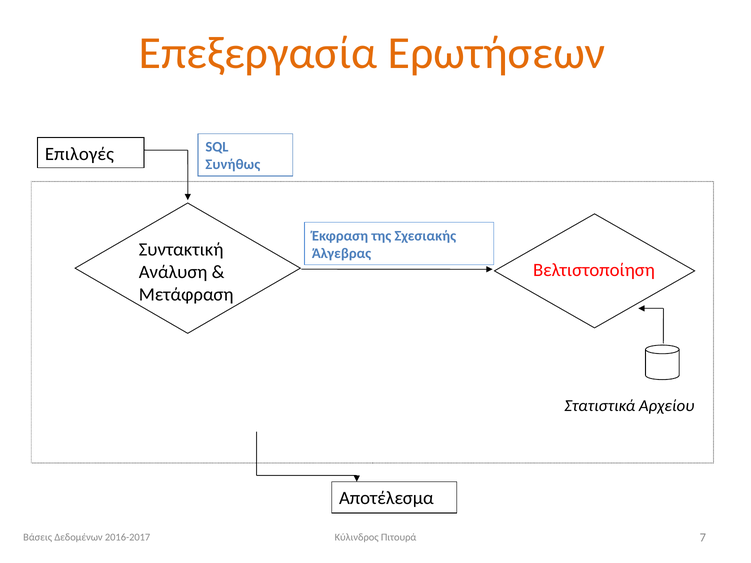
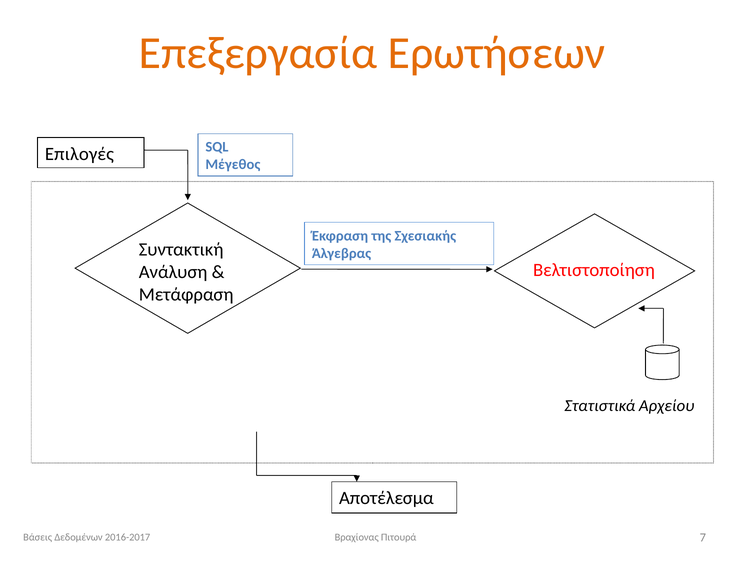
Συνήθως: Συνήθως -> Μέγεθος
Κύλινδρος: Κύλινδρος -> Βραχίονας
